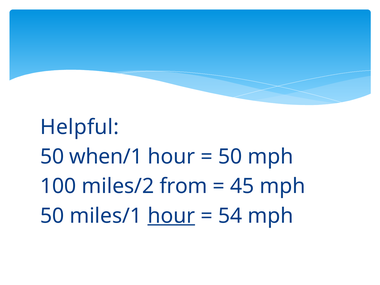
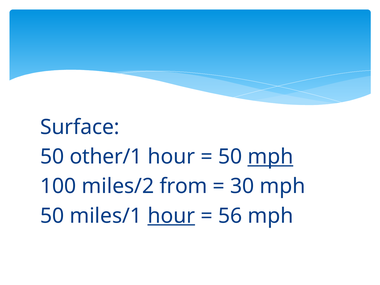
Helpful: Helpful -> Surface
when/1: when/1 -> other/1
mph at (270, 157) underline: none -> present
45: 45 -> 30
54: 54 -> 56
